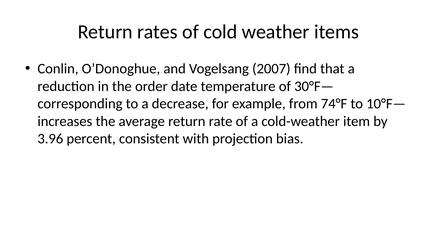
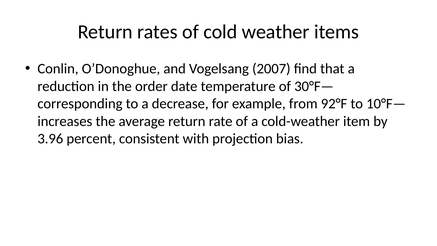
74°F: 74°F -> 92°F
